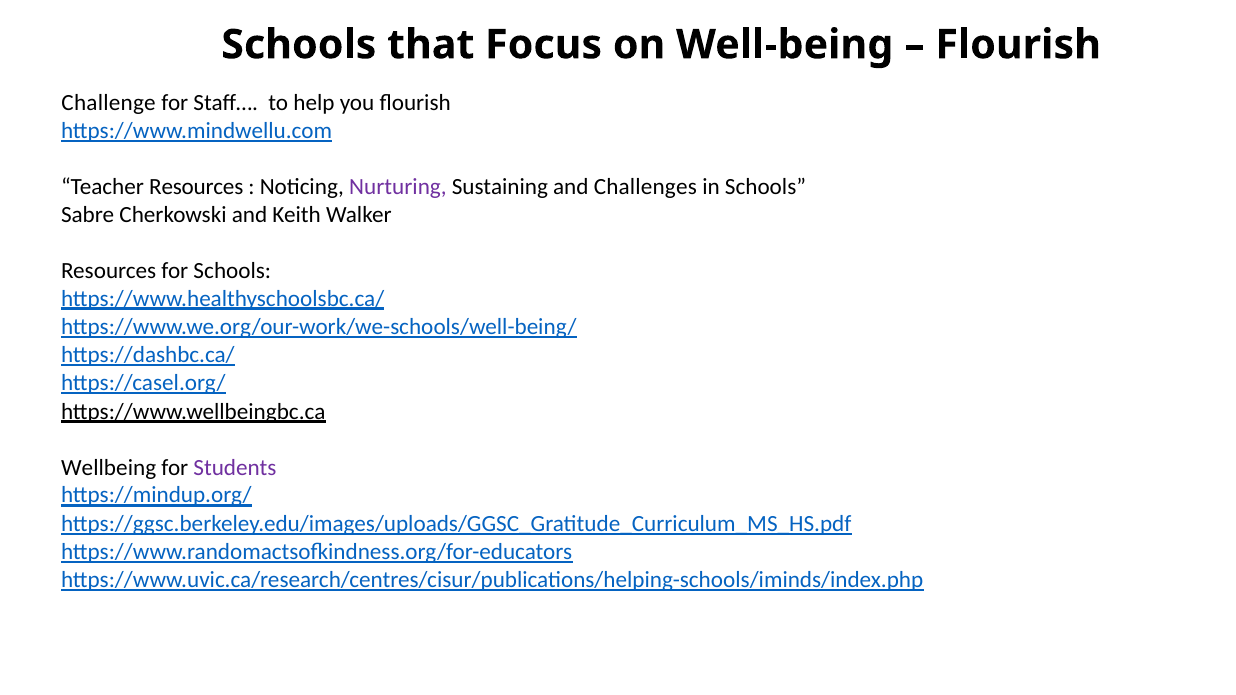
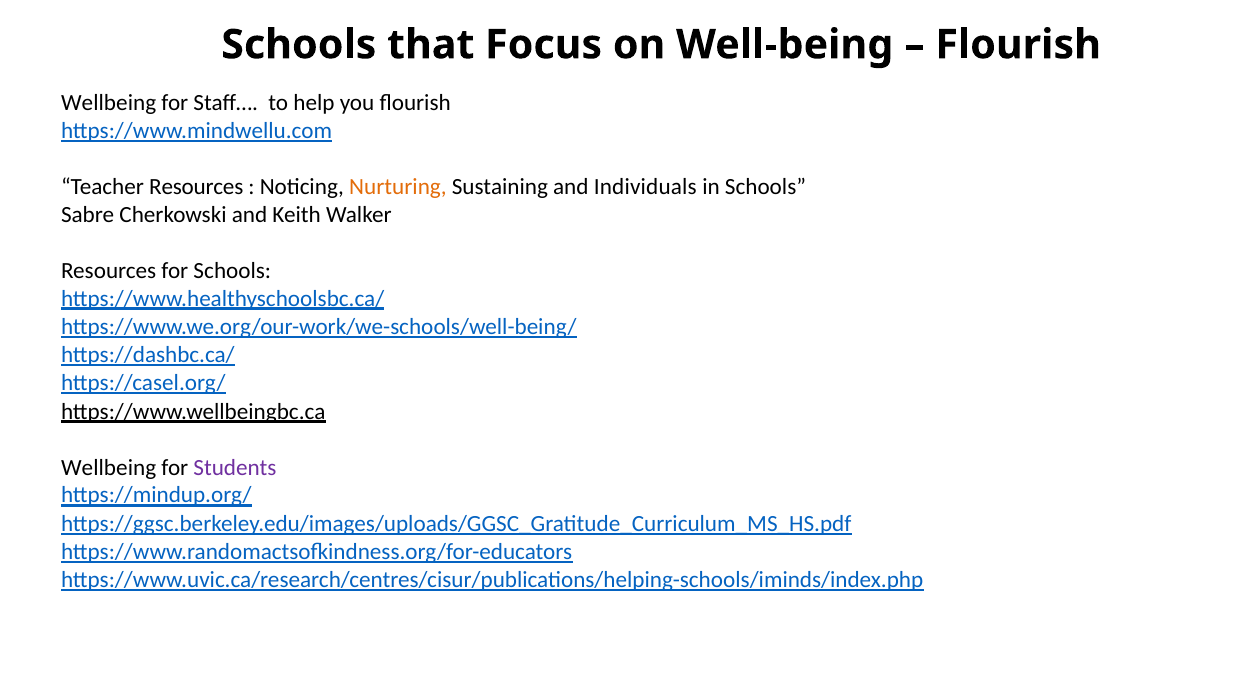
Challenge at (109, 103): Challenge -> Wellbeing
Nurturing colour: purple -> orange
Challenges: Challenges -> Individuals
